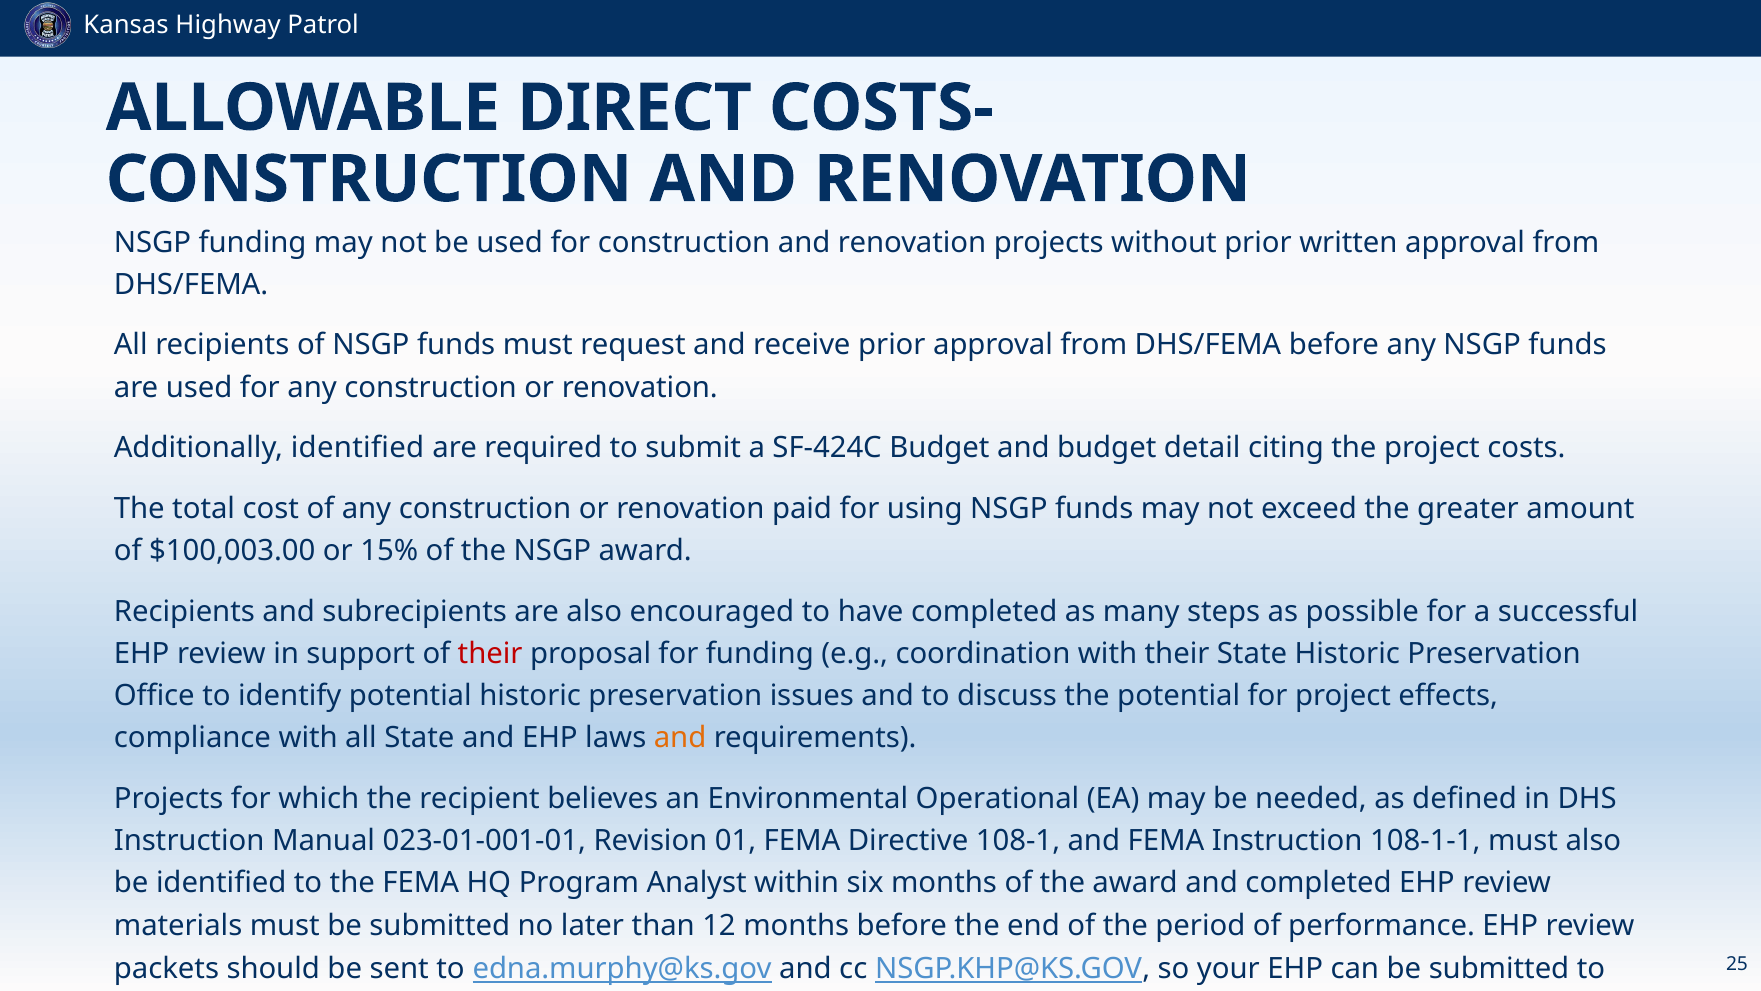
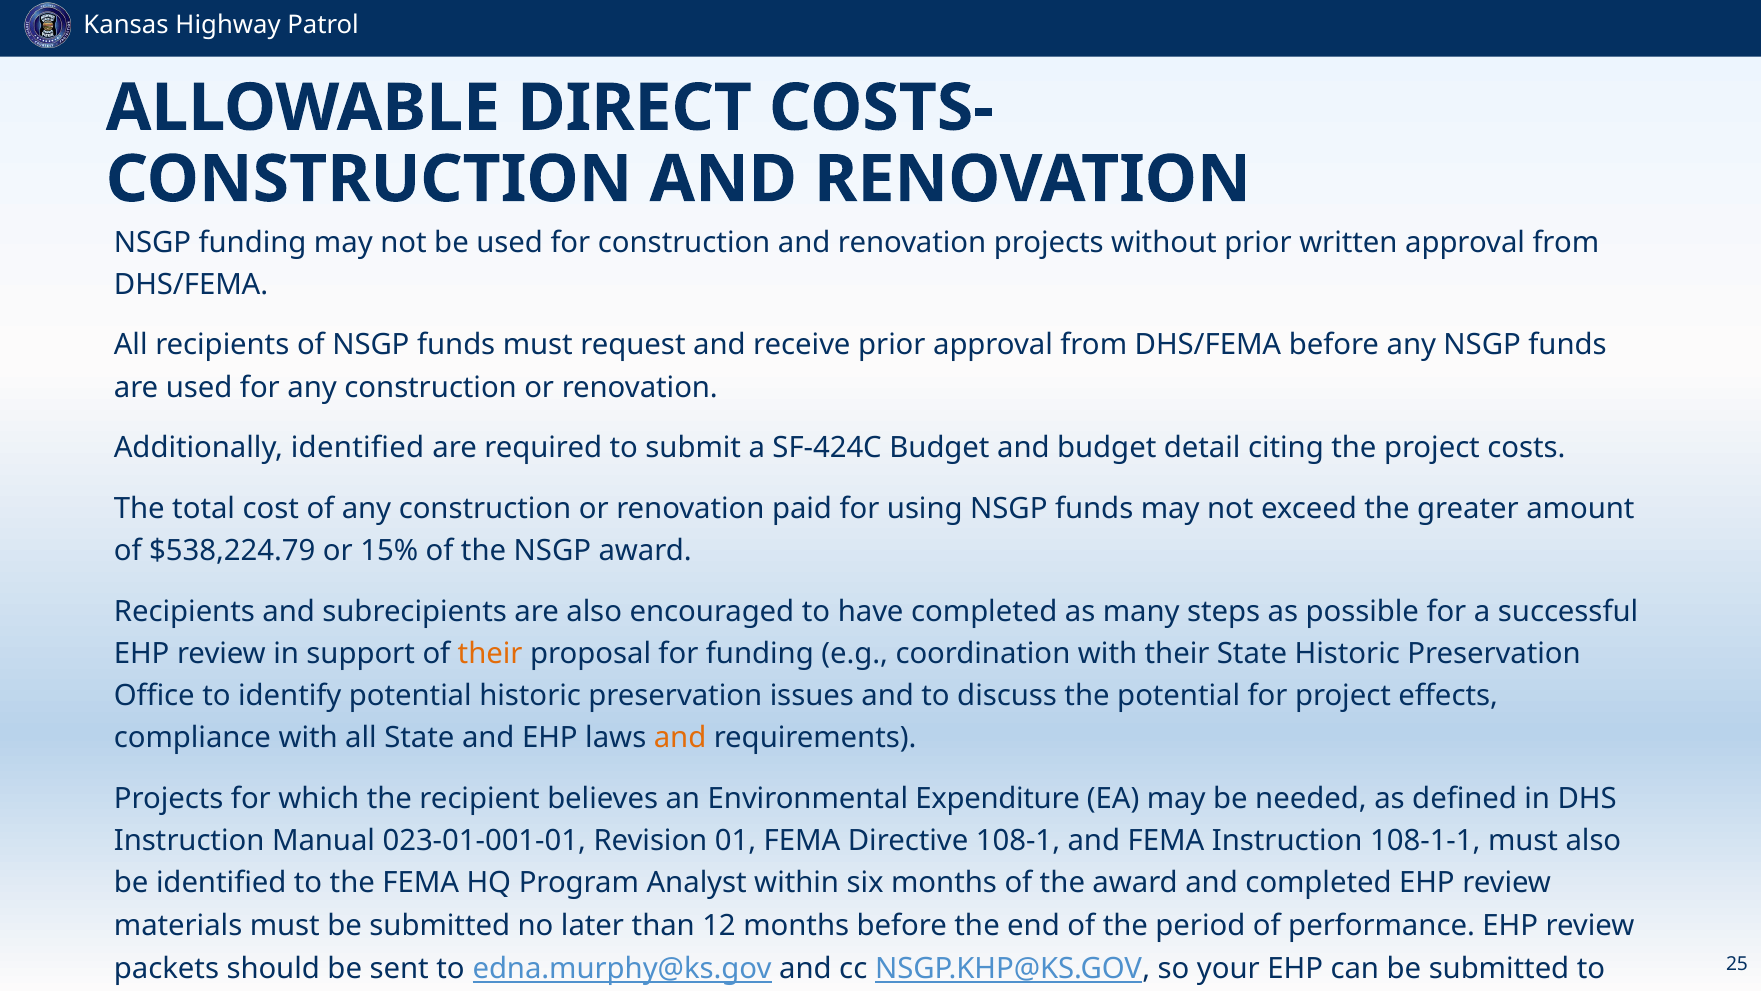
$100,003.00: $100,003.00 -> $538,224.79
their at (490, 653) colour: red -> orange
Operational: Operational -> Expenditure
